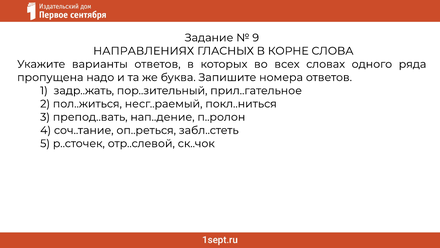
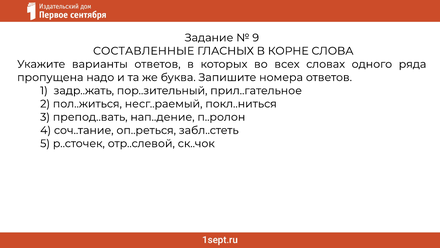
НАПРАВЛЕНИЯХ: НАПРАВЛЕНИЯХ -> СОСТАВЛЕННЫЕ
